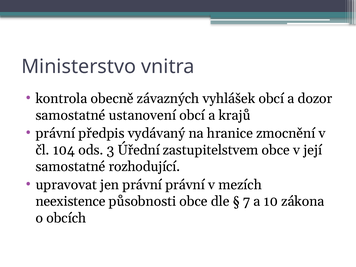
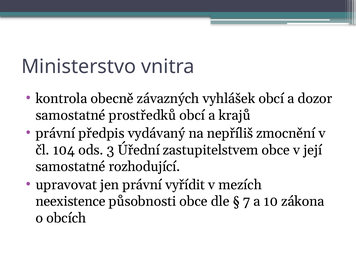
ustanovení: ustanovení -> prostředků
hranice: hranice -> nepříliš
právní právní: právní -> vyřídit
